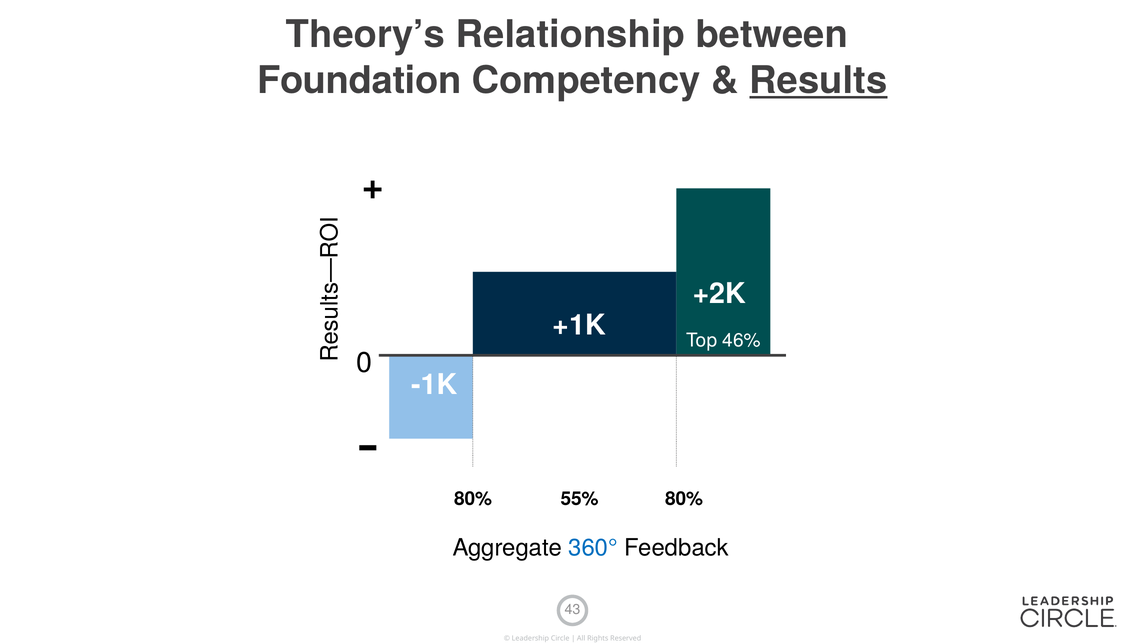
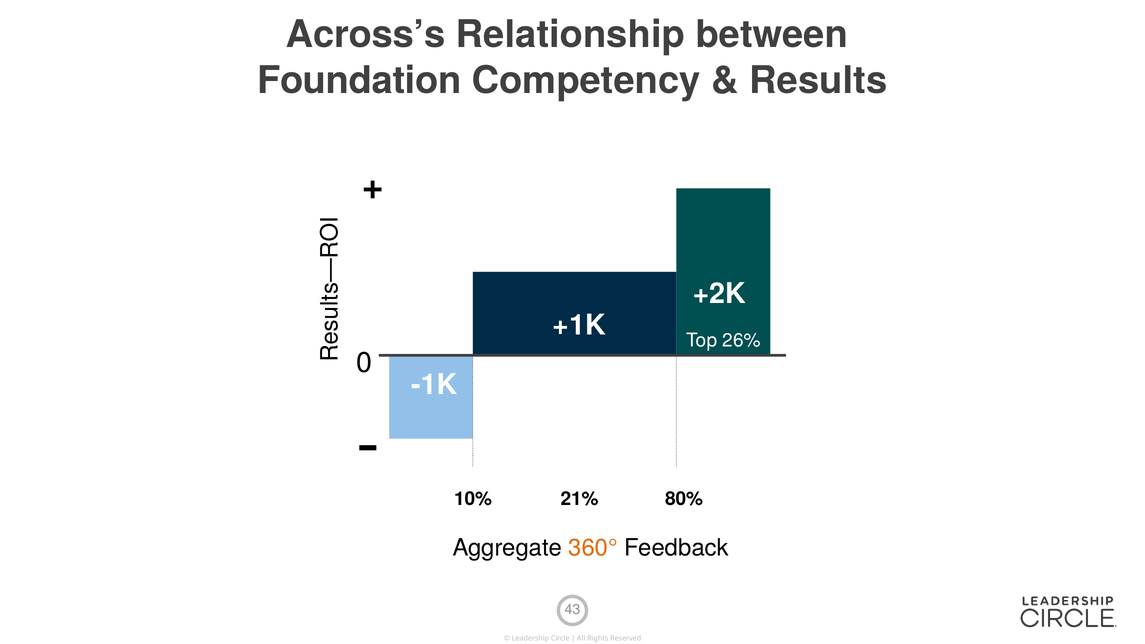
Theory’s: Theory’s -> Across’s
Results underline: present -> none
46%: 46% -> 26%
80% at (473, 499): 80% -> 10%
55%: 55% -> 21%
360° colour: blue -> orange
